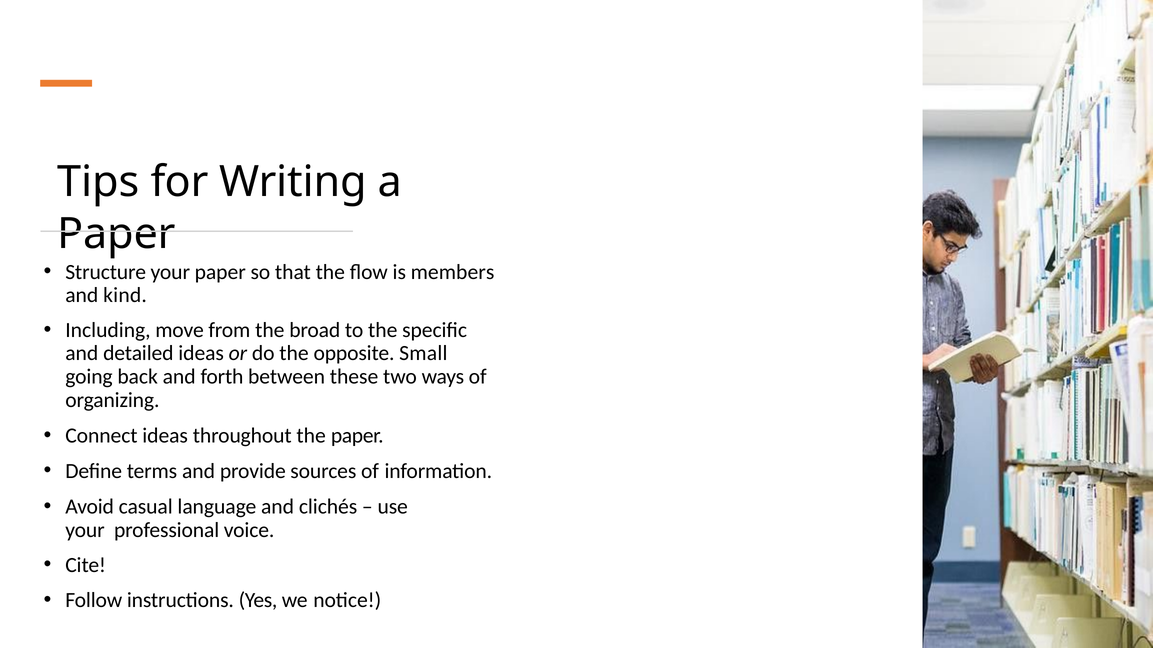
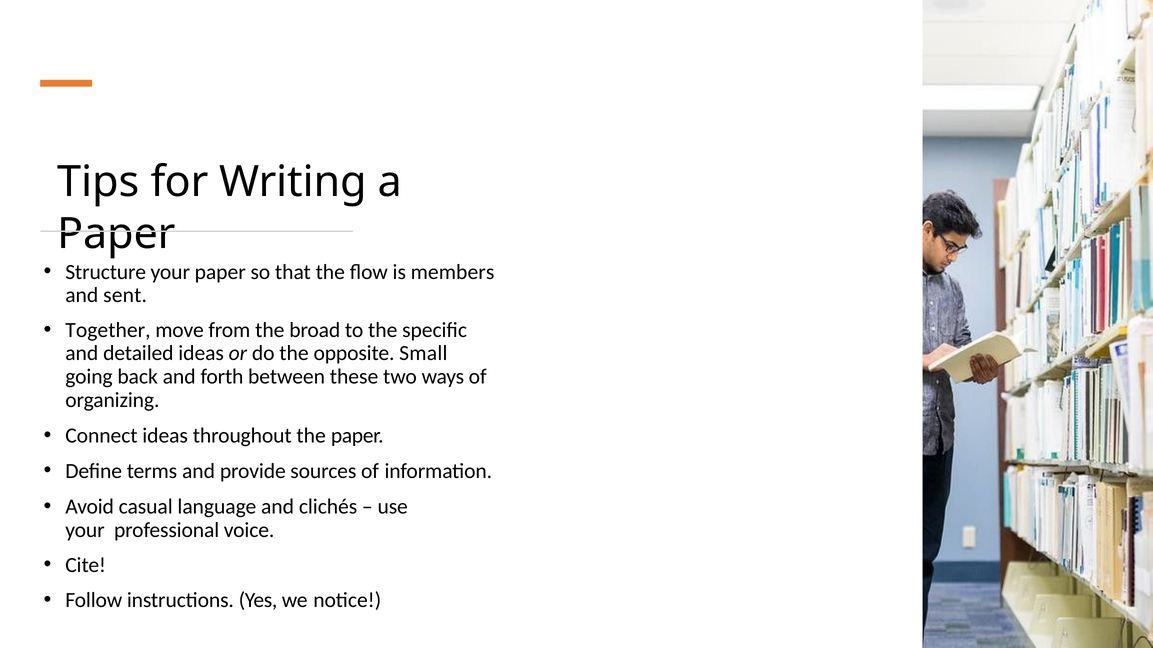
kind: kind -> sent
Including: Including -> Together
